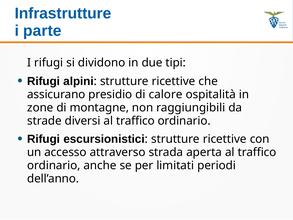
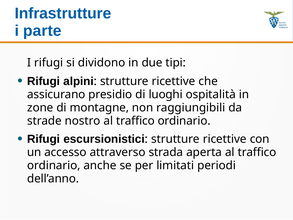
calore: calore -> luoghi
diversi: diversi -> nostro
